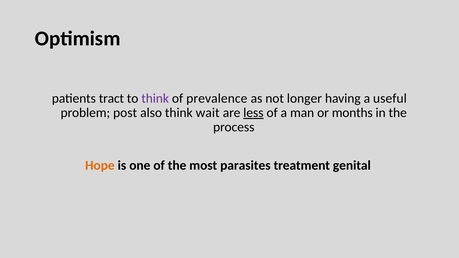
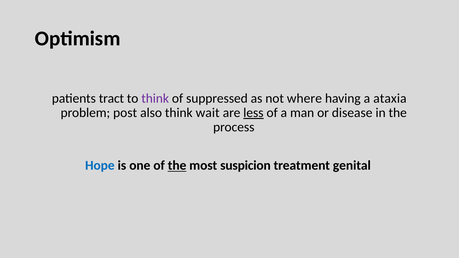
prevalence: prevalence -> suppressed
longer: longer -> where
useful: useful -> ataxia
months: months -> disease
Hope colour: orange -> blue
the at (177, 166) underline: none -> present
parasites: parasites -> suspicion
